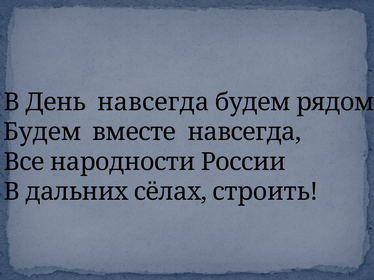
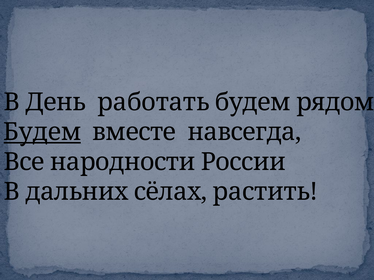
День навсегда: навсегда -> работать
Будем at (42, 132) underline: none -> present
строить: строить -> растить
